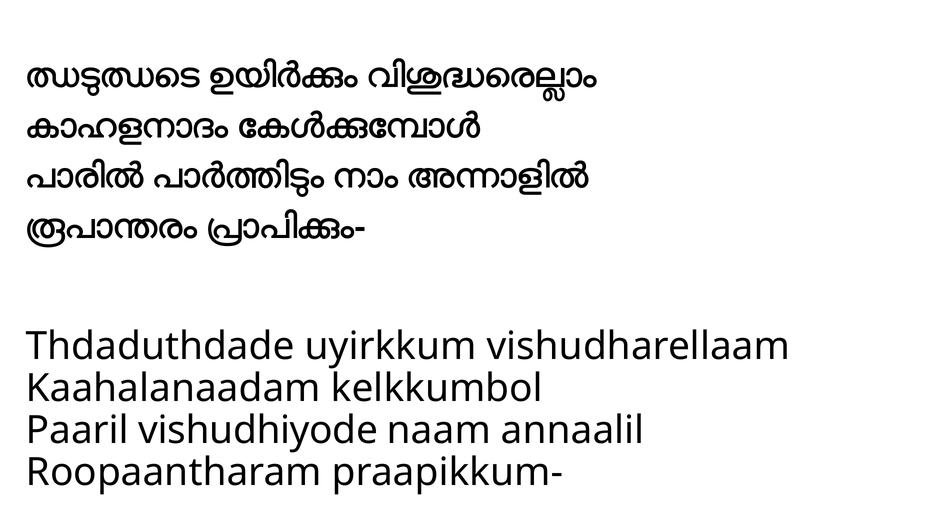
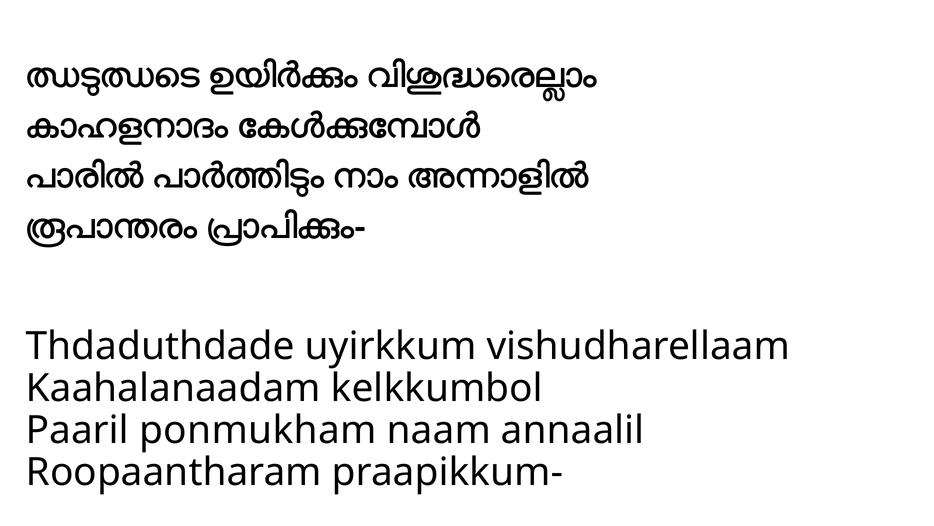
vishudhiyode: vishudhiyode -> ponmukham
